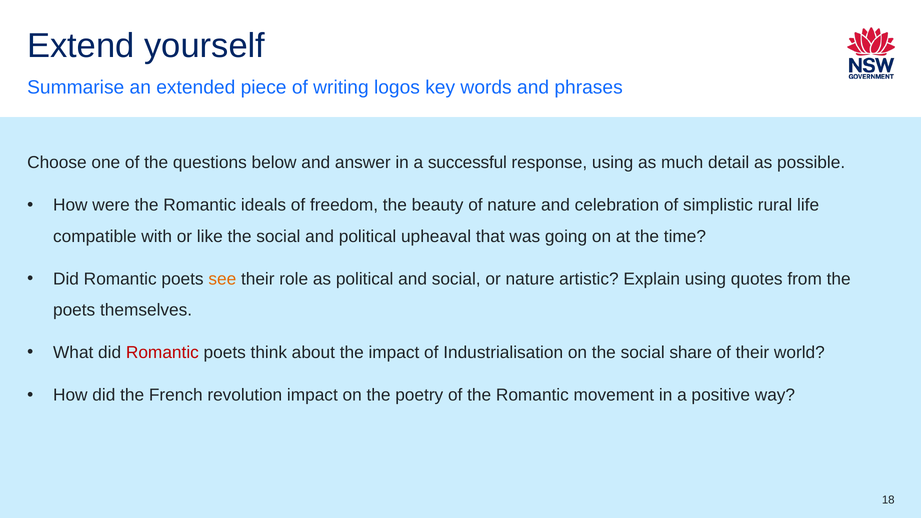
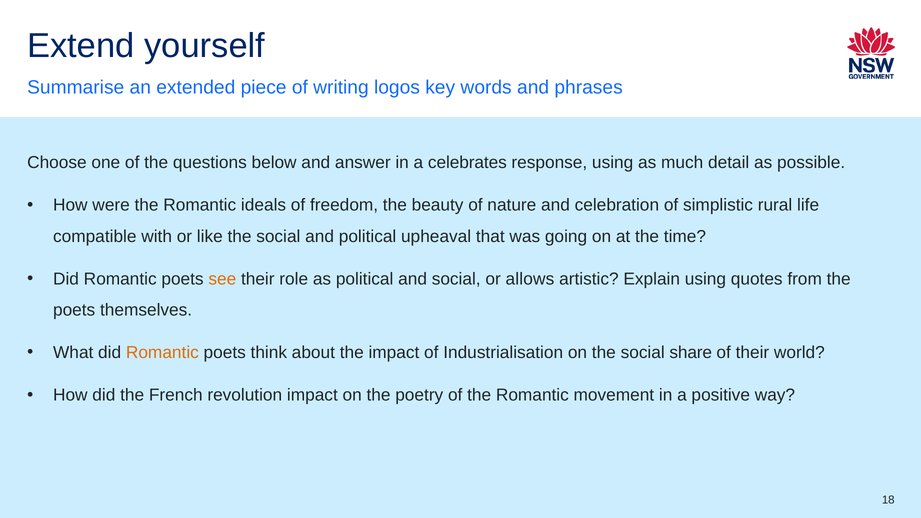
successful: successful -> celebrates
or nature: nature -> allows
Romantic at (162, 353) colour: red -> orange
